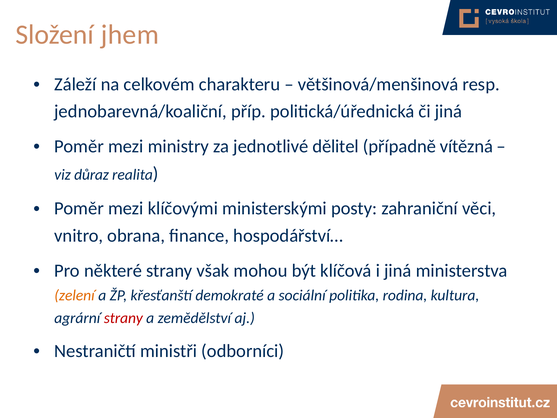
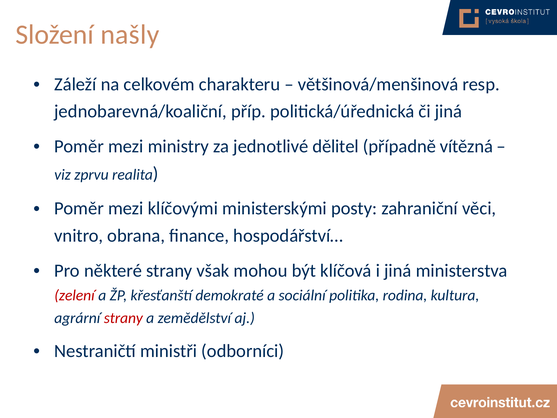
jhem: jhem -> našly
důraz: důraz -> zprvu
zelení colour: orange -> red
